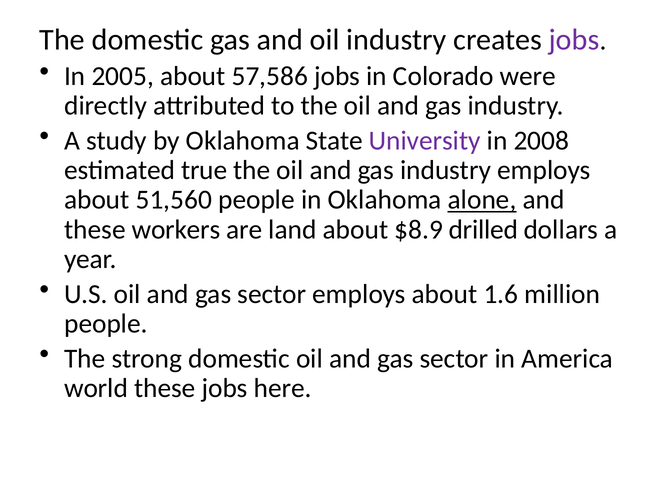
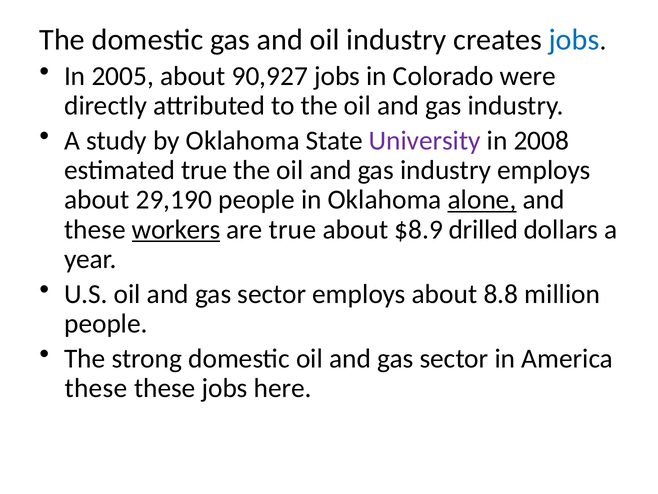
jobs at (574, 40) colour: purple -> blue
57,586: 57,586 -> 90,927
51,560: 51,560 -> 29,190
workers underline: none -> present
are land: land -> true
1.6: 1.6 -> 8.8
world at (96, 388): world -> these
